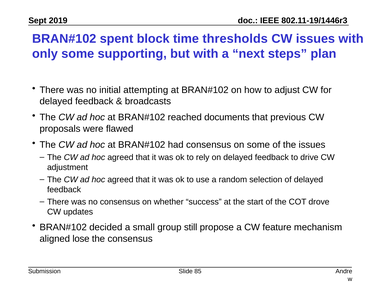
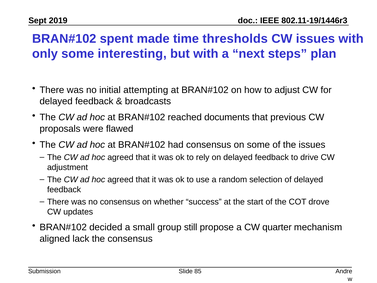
block: block -> made
supporting: supporting -> interesting
feature: feature -> quarter
lose: lose -> lack
